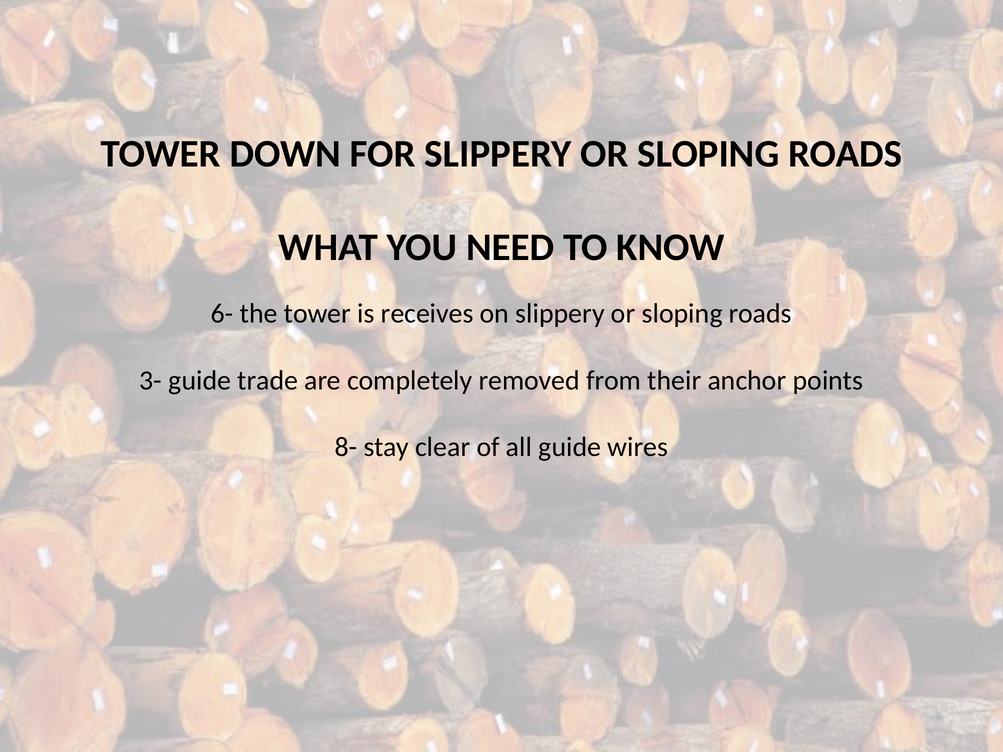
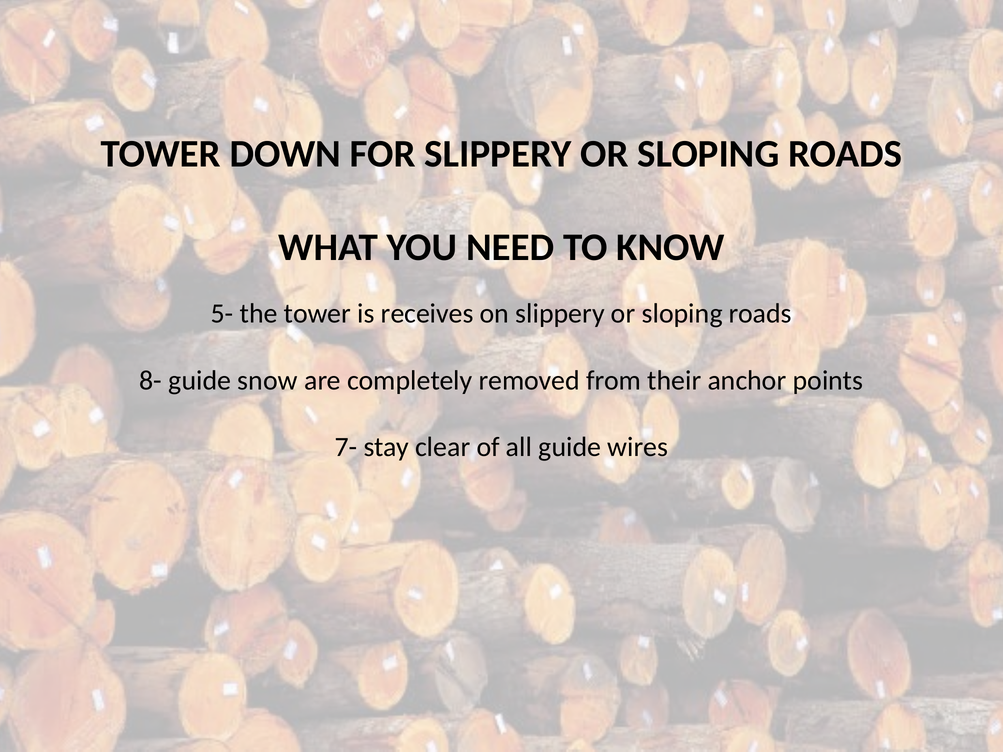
6-: 6- -> 5-
3-: 3- -> 8-
trade: trade -> snow
8-: 8- -> 7-
